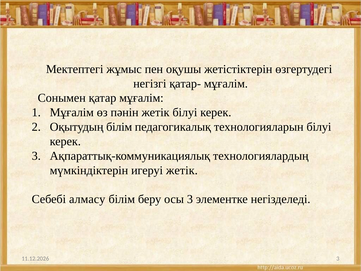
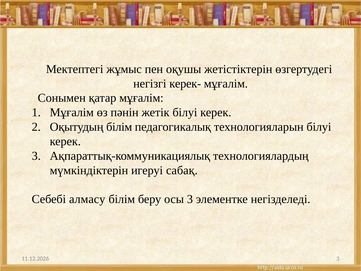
қатар-: қатар- -> керек-
игеруі жетік: жетік -> сабақ
